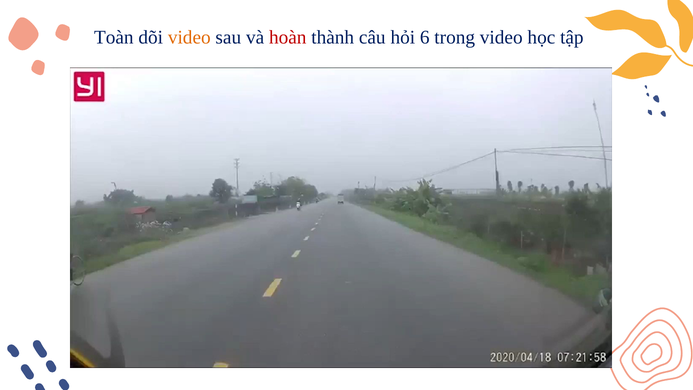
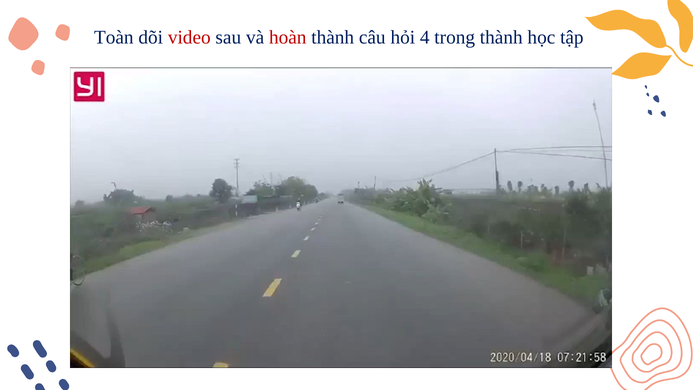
video at (189, 37) colour: orange -> red
6: 6 -> 4
trong video: video -> thành
